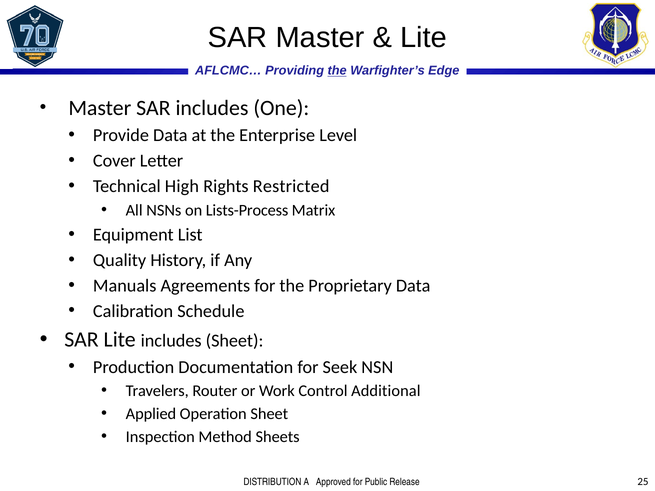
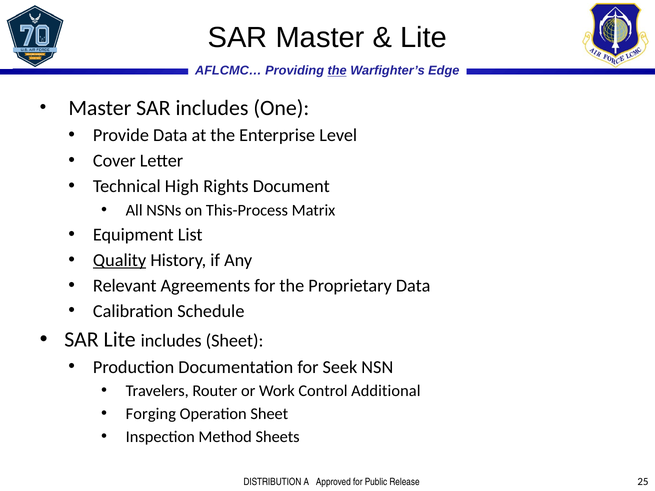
Restricted: Restricted -> Document
Lists-Process: Lists-Process -> This-Process
Quality underline: none -> present
Manuals: Manuals -> Relevant
Applied: Applied -> Forging
